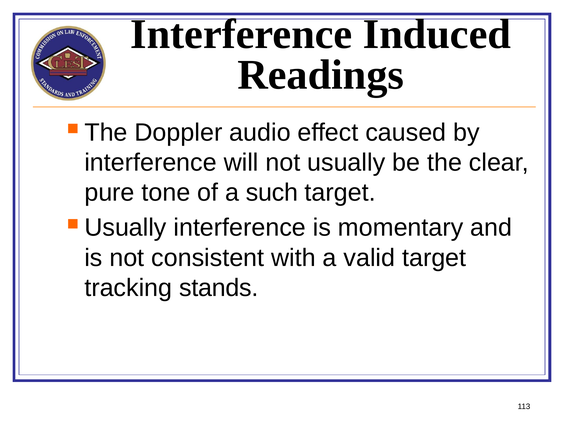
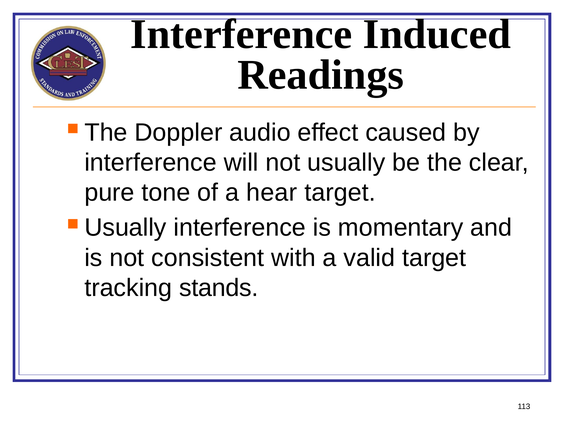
such: such -> hear
